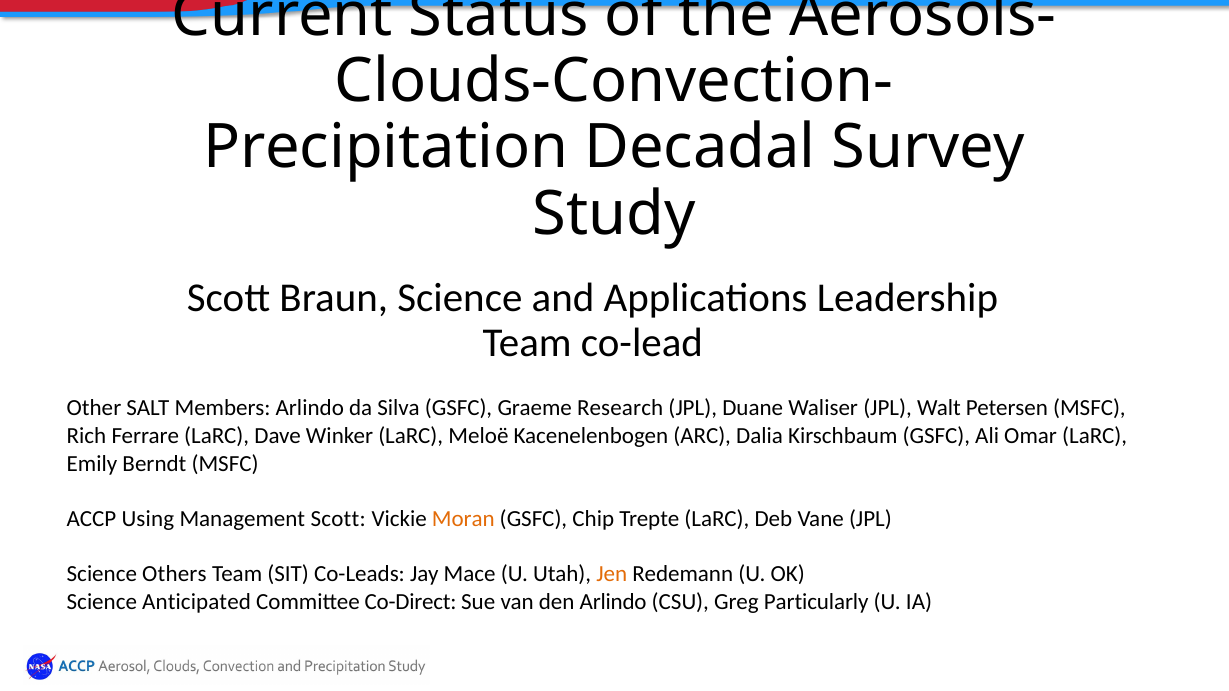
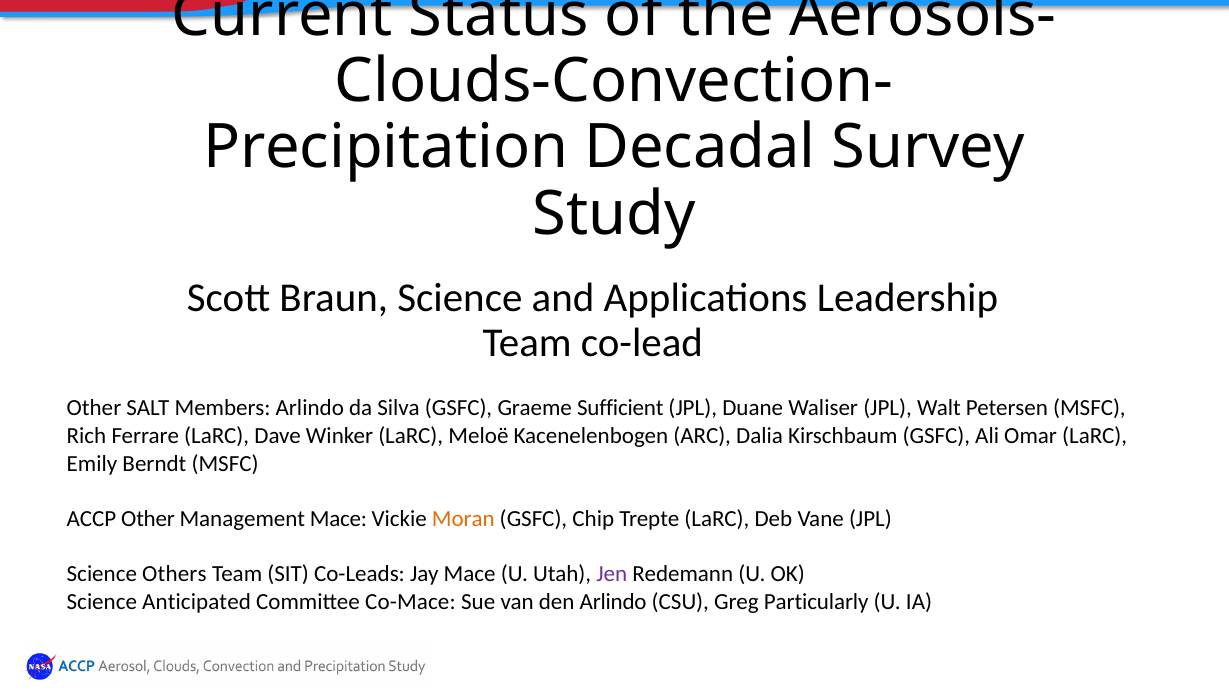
Research: Research -> Sufficient
ACCP Using: Using -> Other
Management Scott: Scott -> Mace
Jen colour: orange -> purple
Co-Direct: Co-Direct -> Co-Mace
